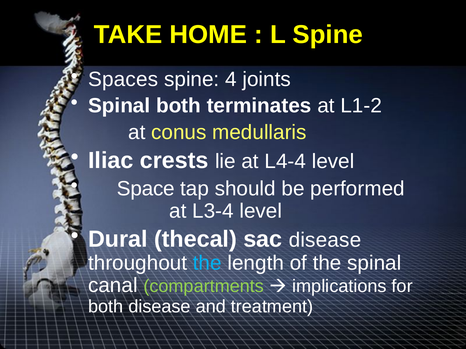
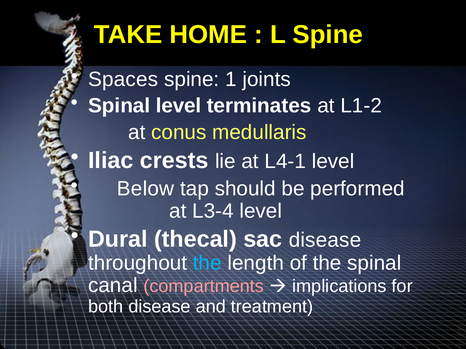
4: 4 -> 1
Spinal both: both -> level
L4-4: L4-4 -> L4-1
Space: Space -> Below
compartments colour: light green -> pink
